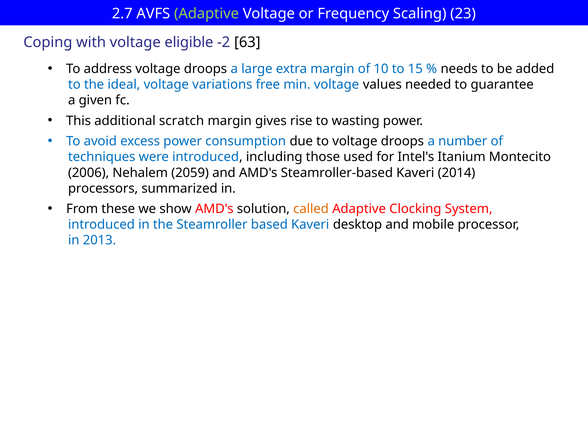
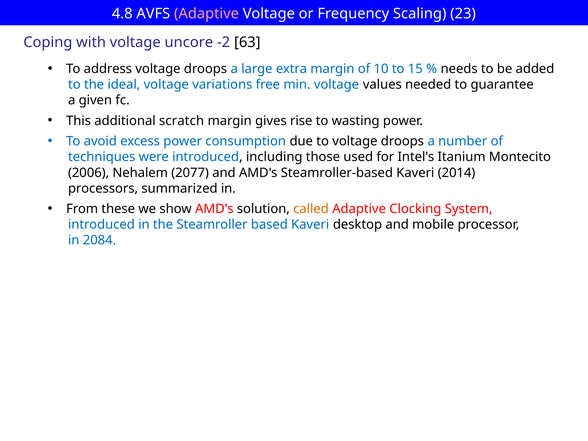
2.7: 2.7 -> 4.8
Adaptive at (207, 14) colour: light green -> pink
eligible: eligible -> uncore
2059: 2059 -> 2077
2013: 2013 -> 2084
